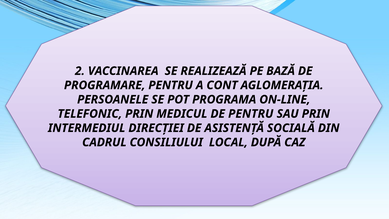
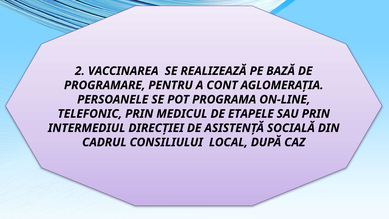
DE PENTRU: PENTRU -> ETAPELE
